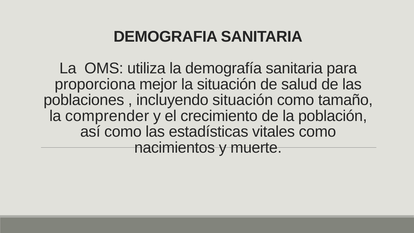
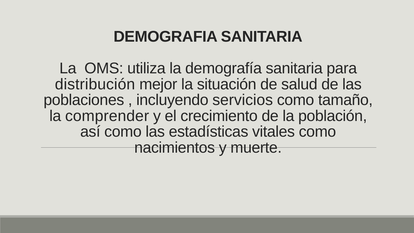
proporciona: proporciona -> distribución
incluyendo situación: situación -> servicios
